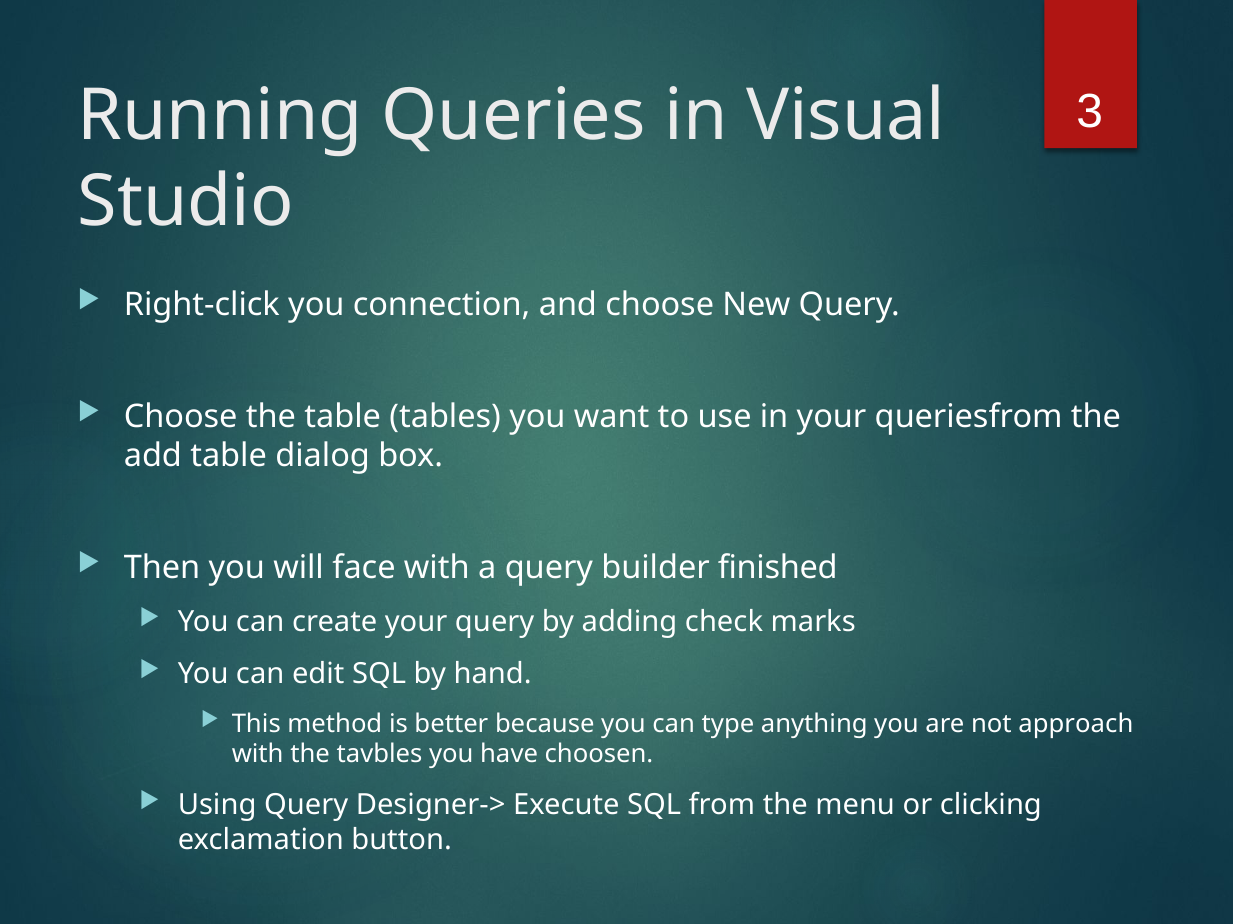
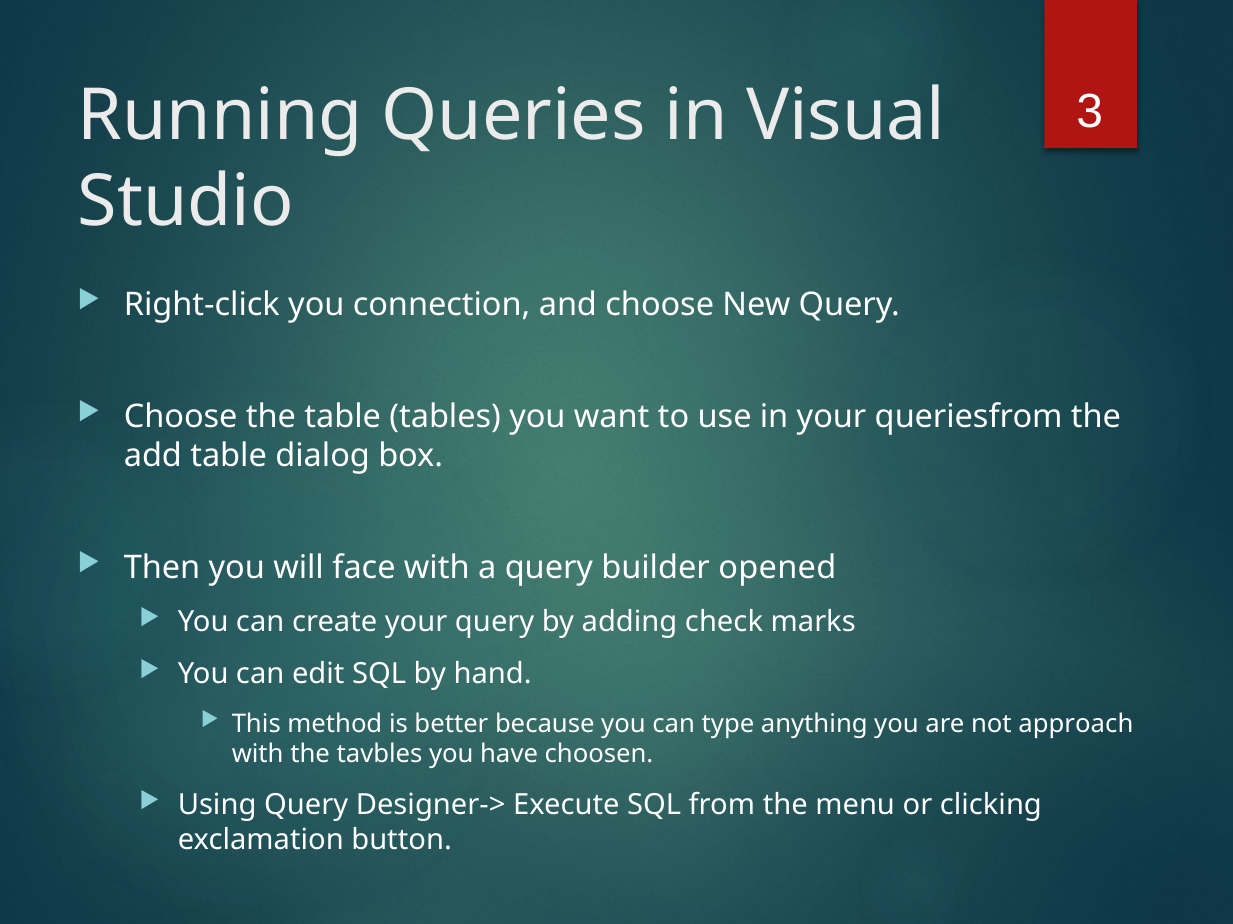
finished: finished -> opened
